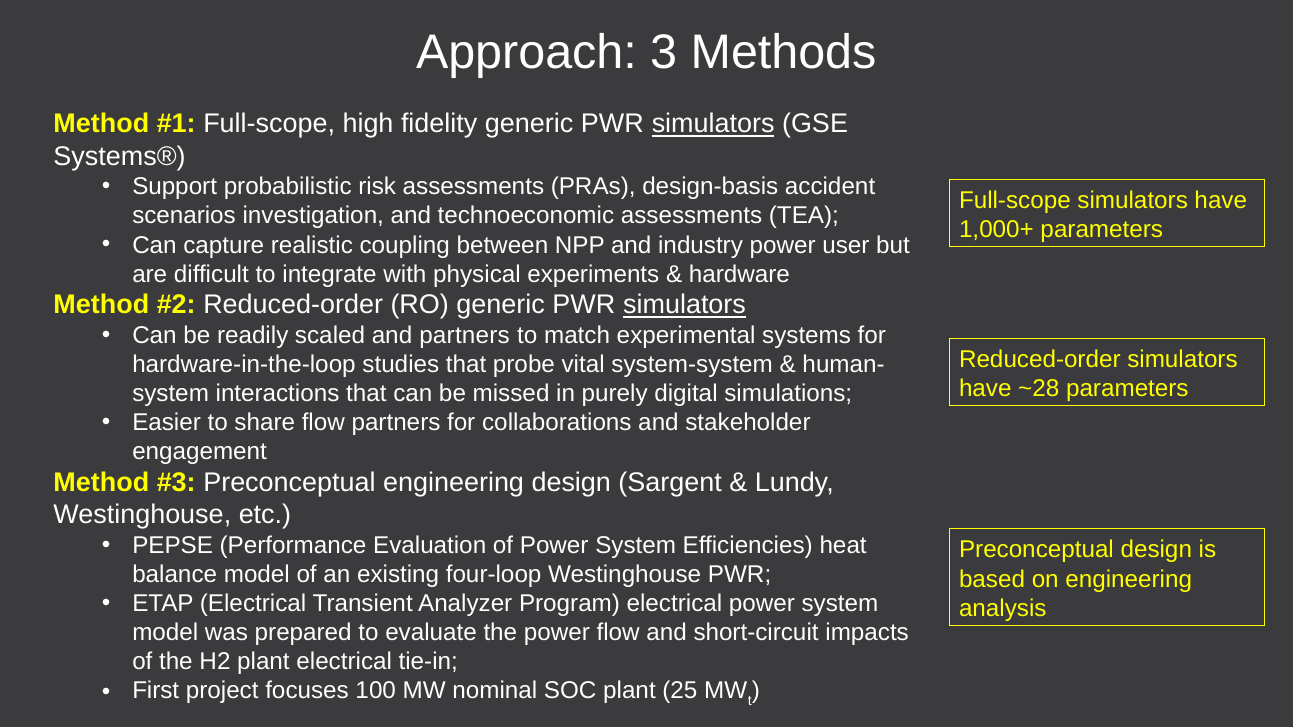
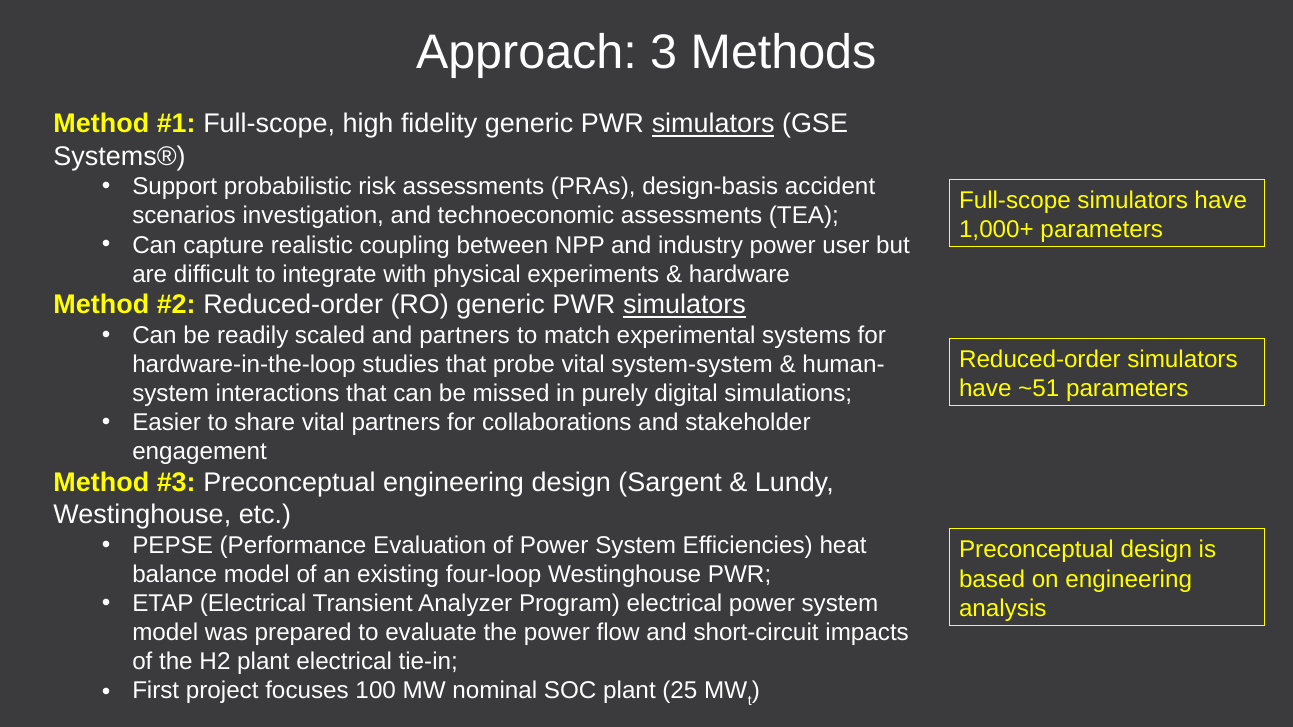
~28: ~28 -> ~51
share flow: flow -> vital
